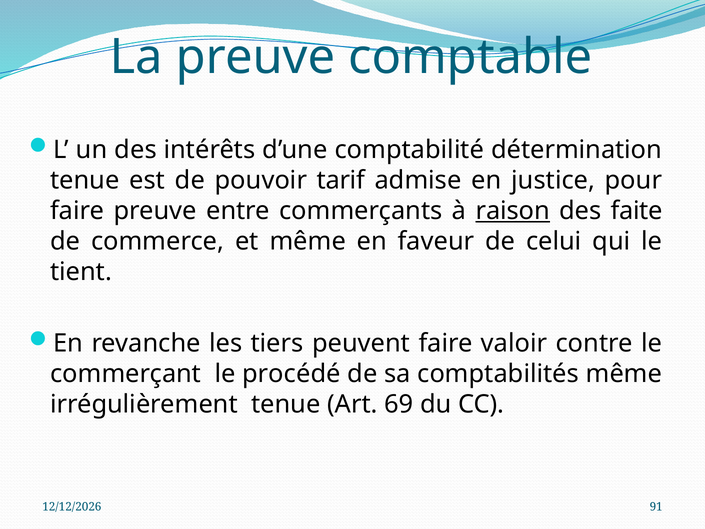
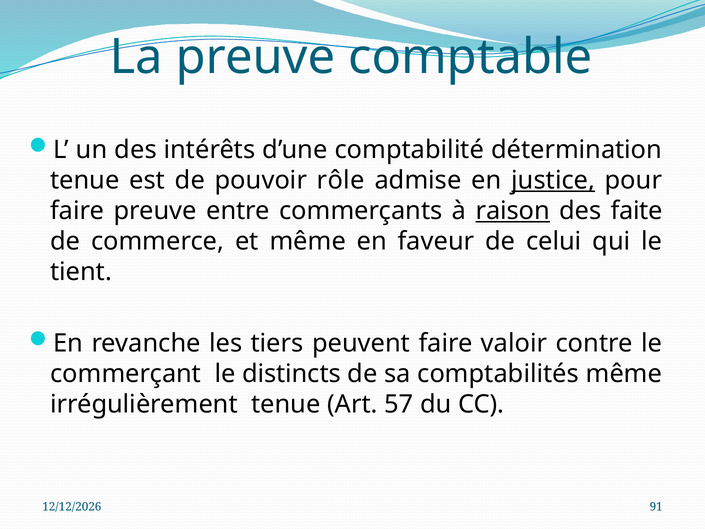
tarif: tarif -> rôle
justice underline: none -> present
procédé: procédé -> distincts
69: 69 -> 57
